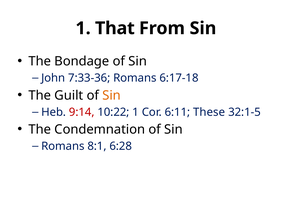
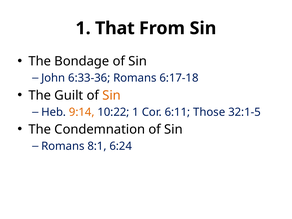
7:33-36: 7:33-36 -> 6:33-36
9:14 colour: red -> orange
These: These -> Those
6:28: 6:28 -> 6:24
